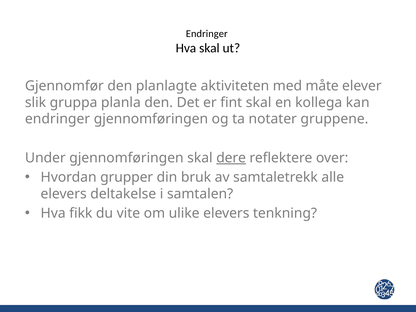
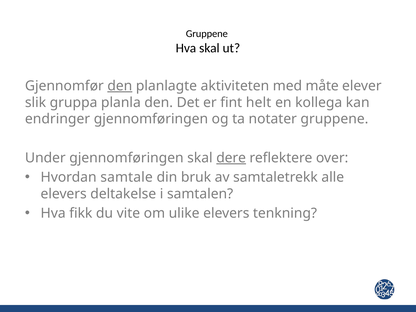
Endringer at (207, 34): Endringer -> Gruppene
den at (120, 86) underline: none -> present
fint skal: skal -> helt
grupper: grupper -> samtale
